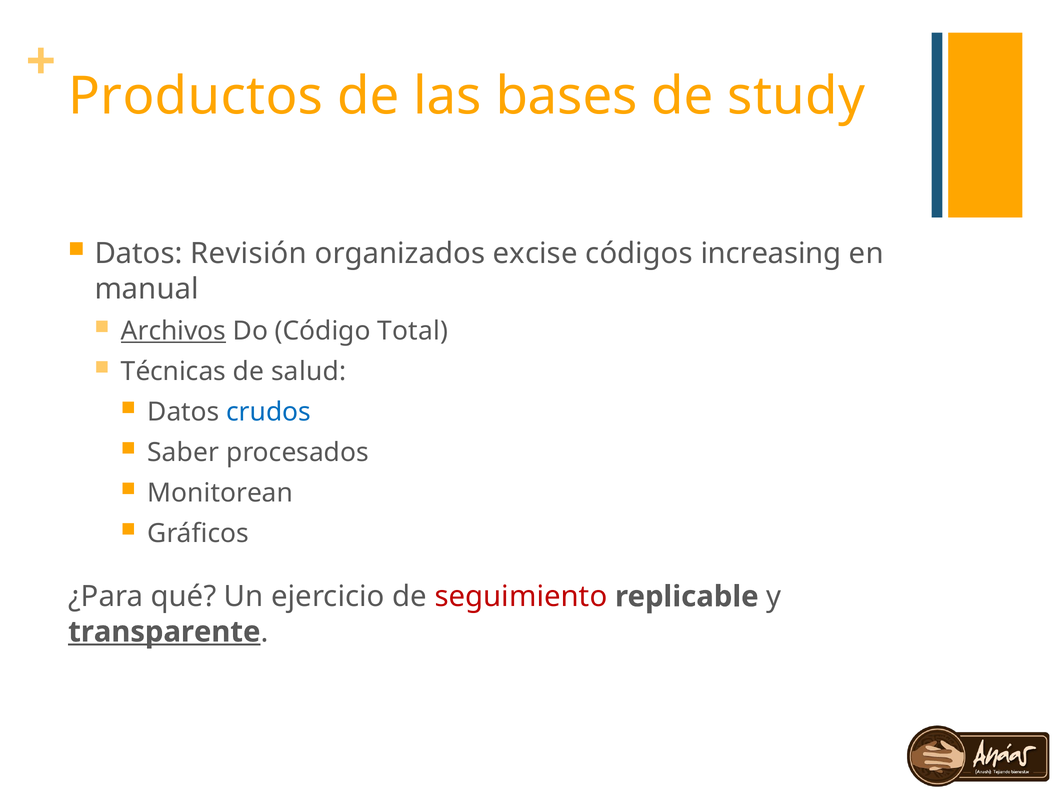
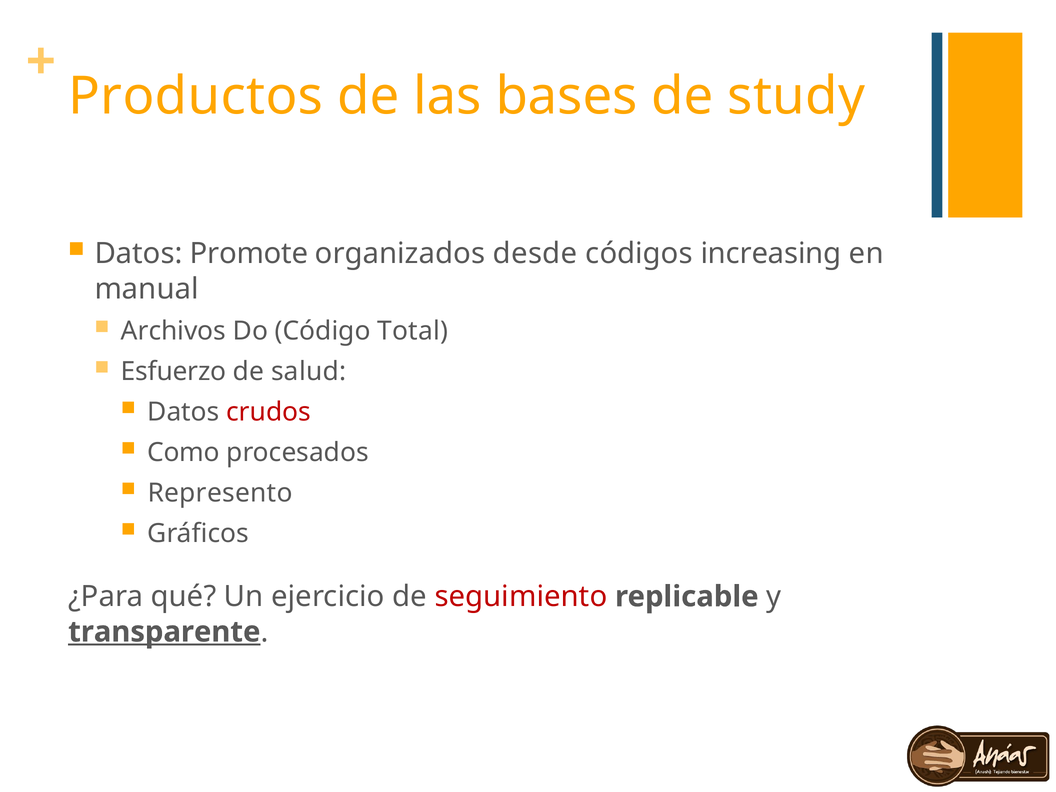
Revisión: Revisión -> Promote
excise: excise -> desde
Archivos underline: present -> none
Técnicas: Técnicas -> Esfuerzo
crudos colour: blue -> red
Saber: Saber -> Como
Monitorean: Monitorean -> Represento
